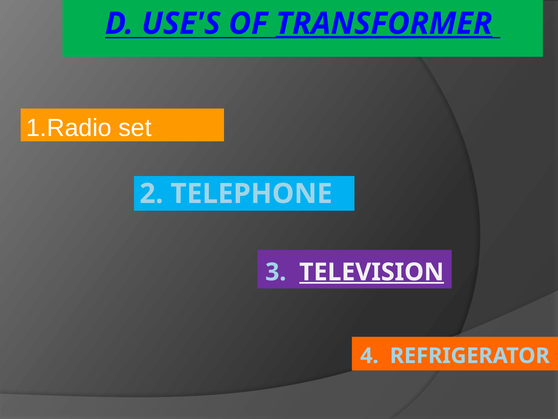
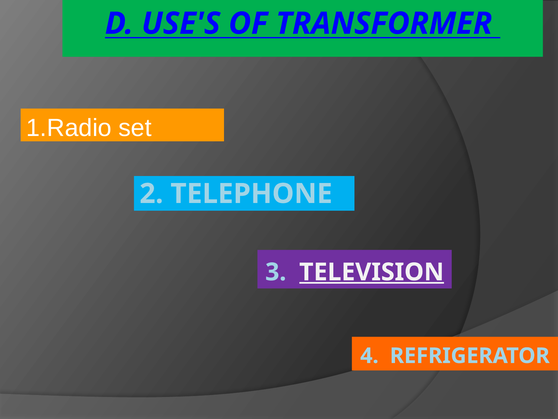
TRANSFORMER underline: present -> none
